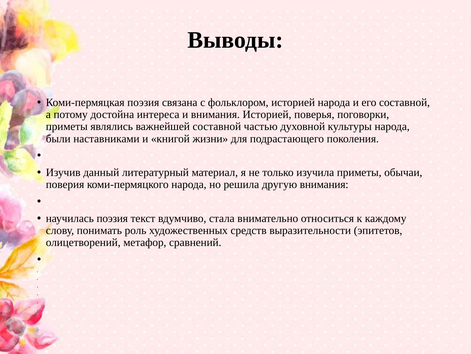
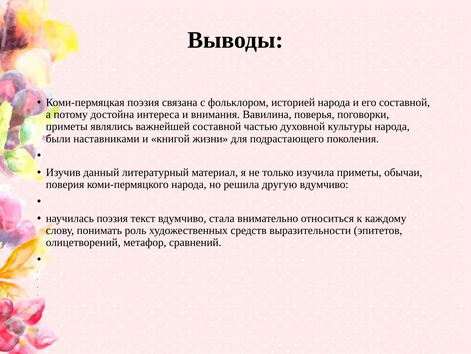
внимания Историей: Историей -> Вавилина
другую внимания: внимания -> вдумчиво
